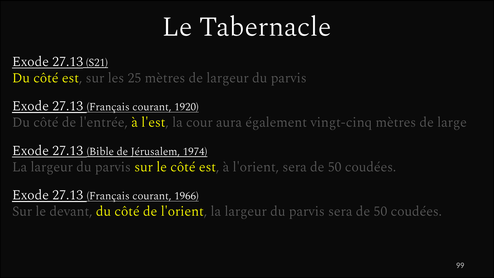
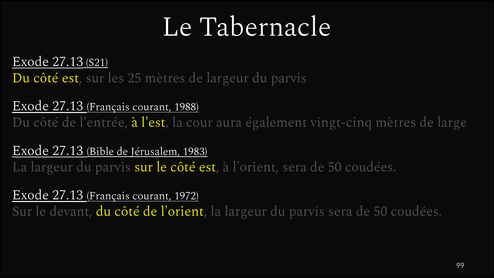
1920: 1920 -> 1988
1974: 1974 -> 1983
1966: 1966 -> 1972
